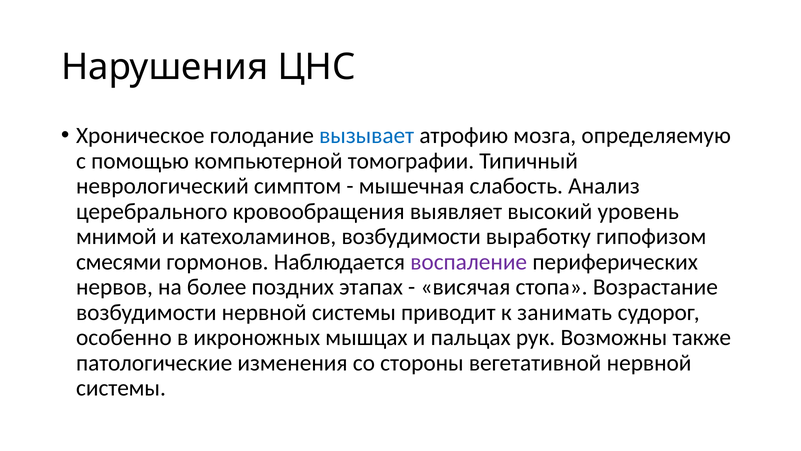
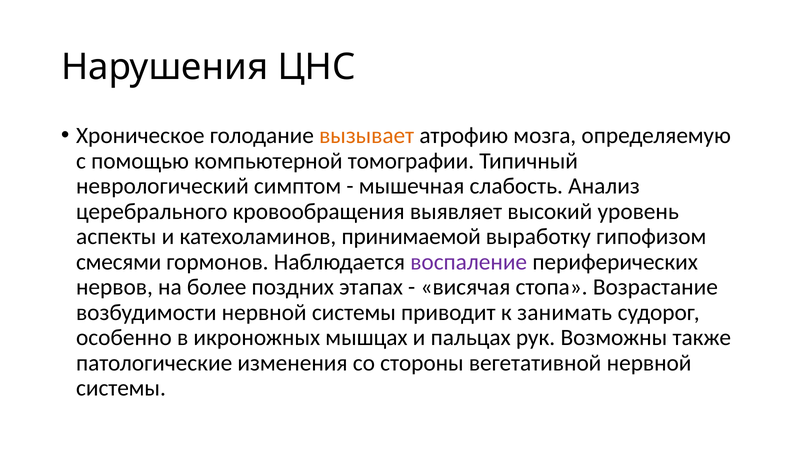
вызывает colour: blue -> orange
мнимой: мнимой -> аспекты
катехоламинов возбудимости: возбудимости -> принимаемой
